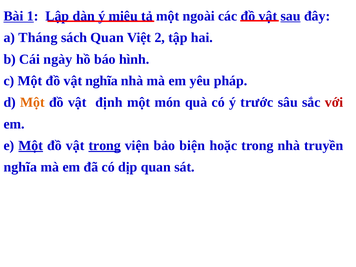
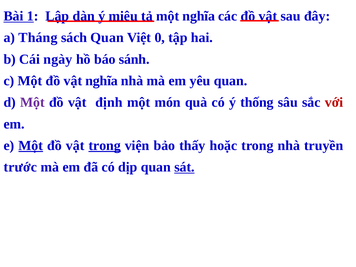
một ngoài: ngoài -> nghĩa
sau underline: present -> none
2: 2 -> 0
hình: hình -> sánh
yêu pháp: pháp -> quan
Một at (32, 102) colour: orange -> purple
trước: trước -> thống
biện: biện -> thấy
nghĩa at (20, 167): nghĩa -> trước
sát underline: none -> present
